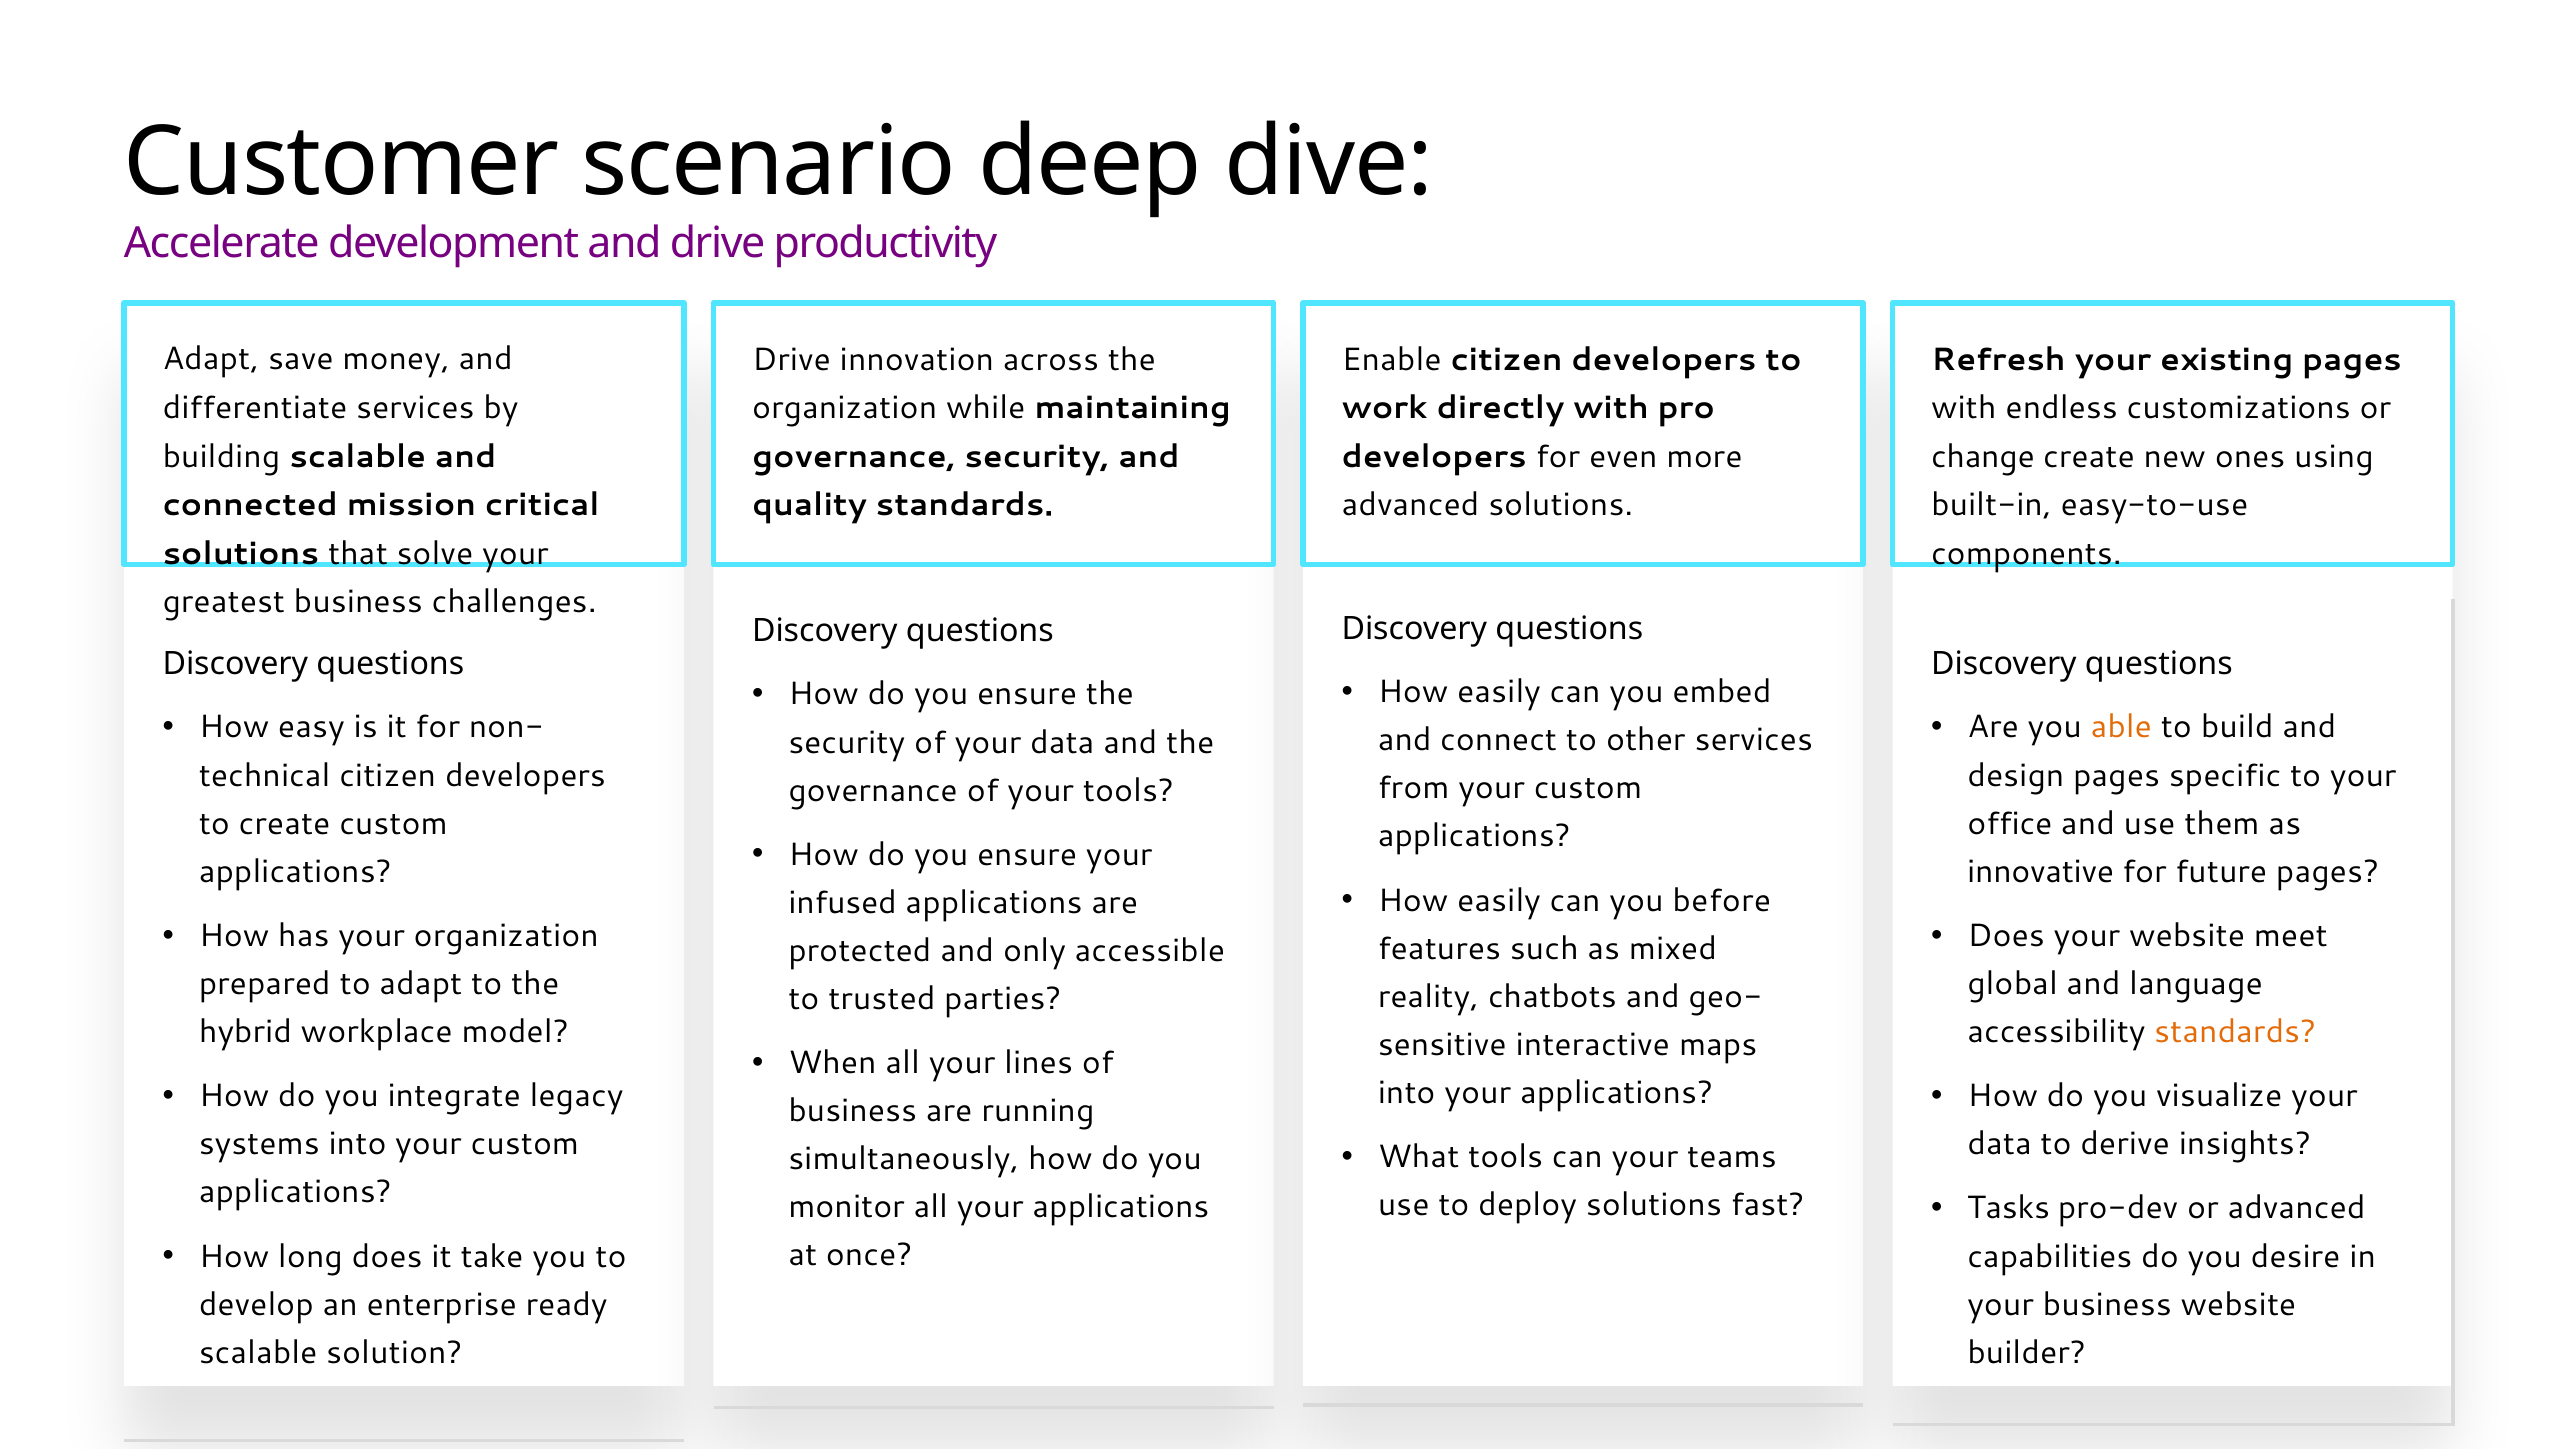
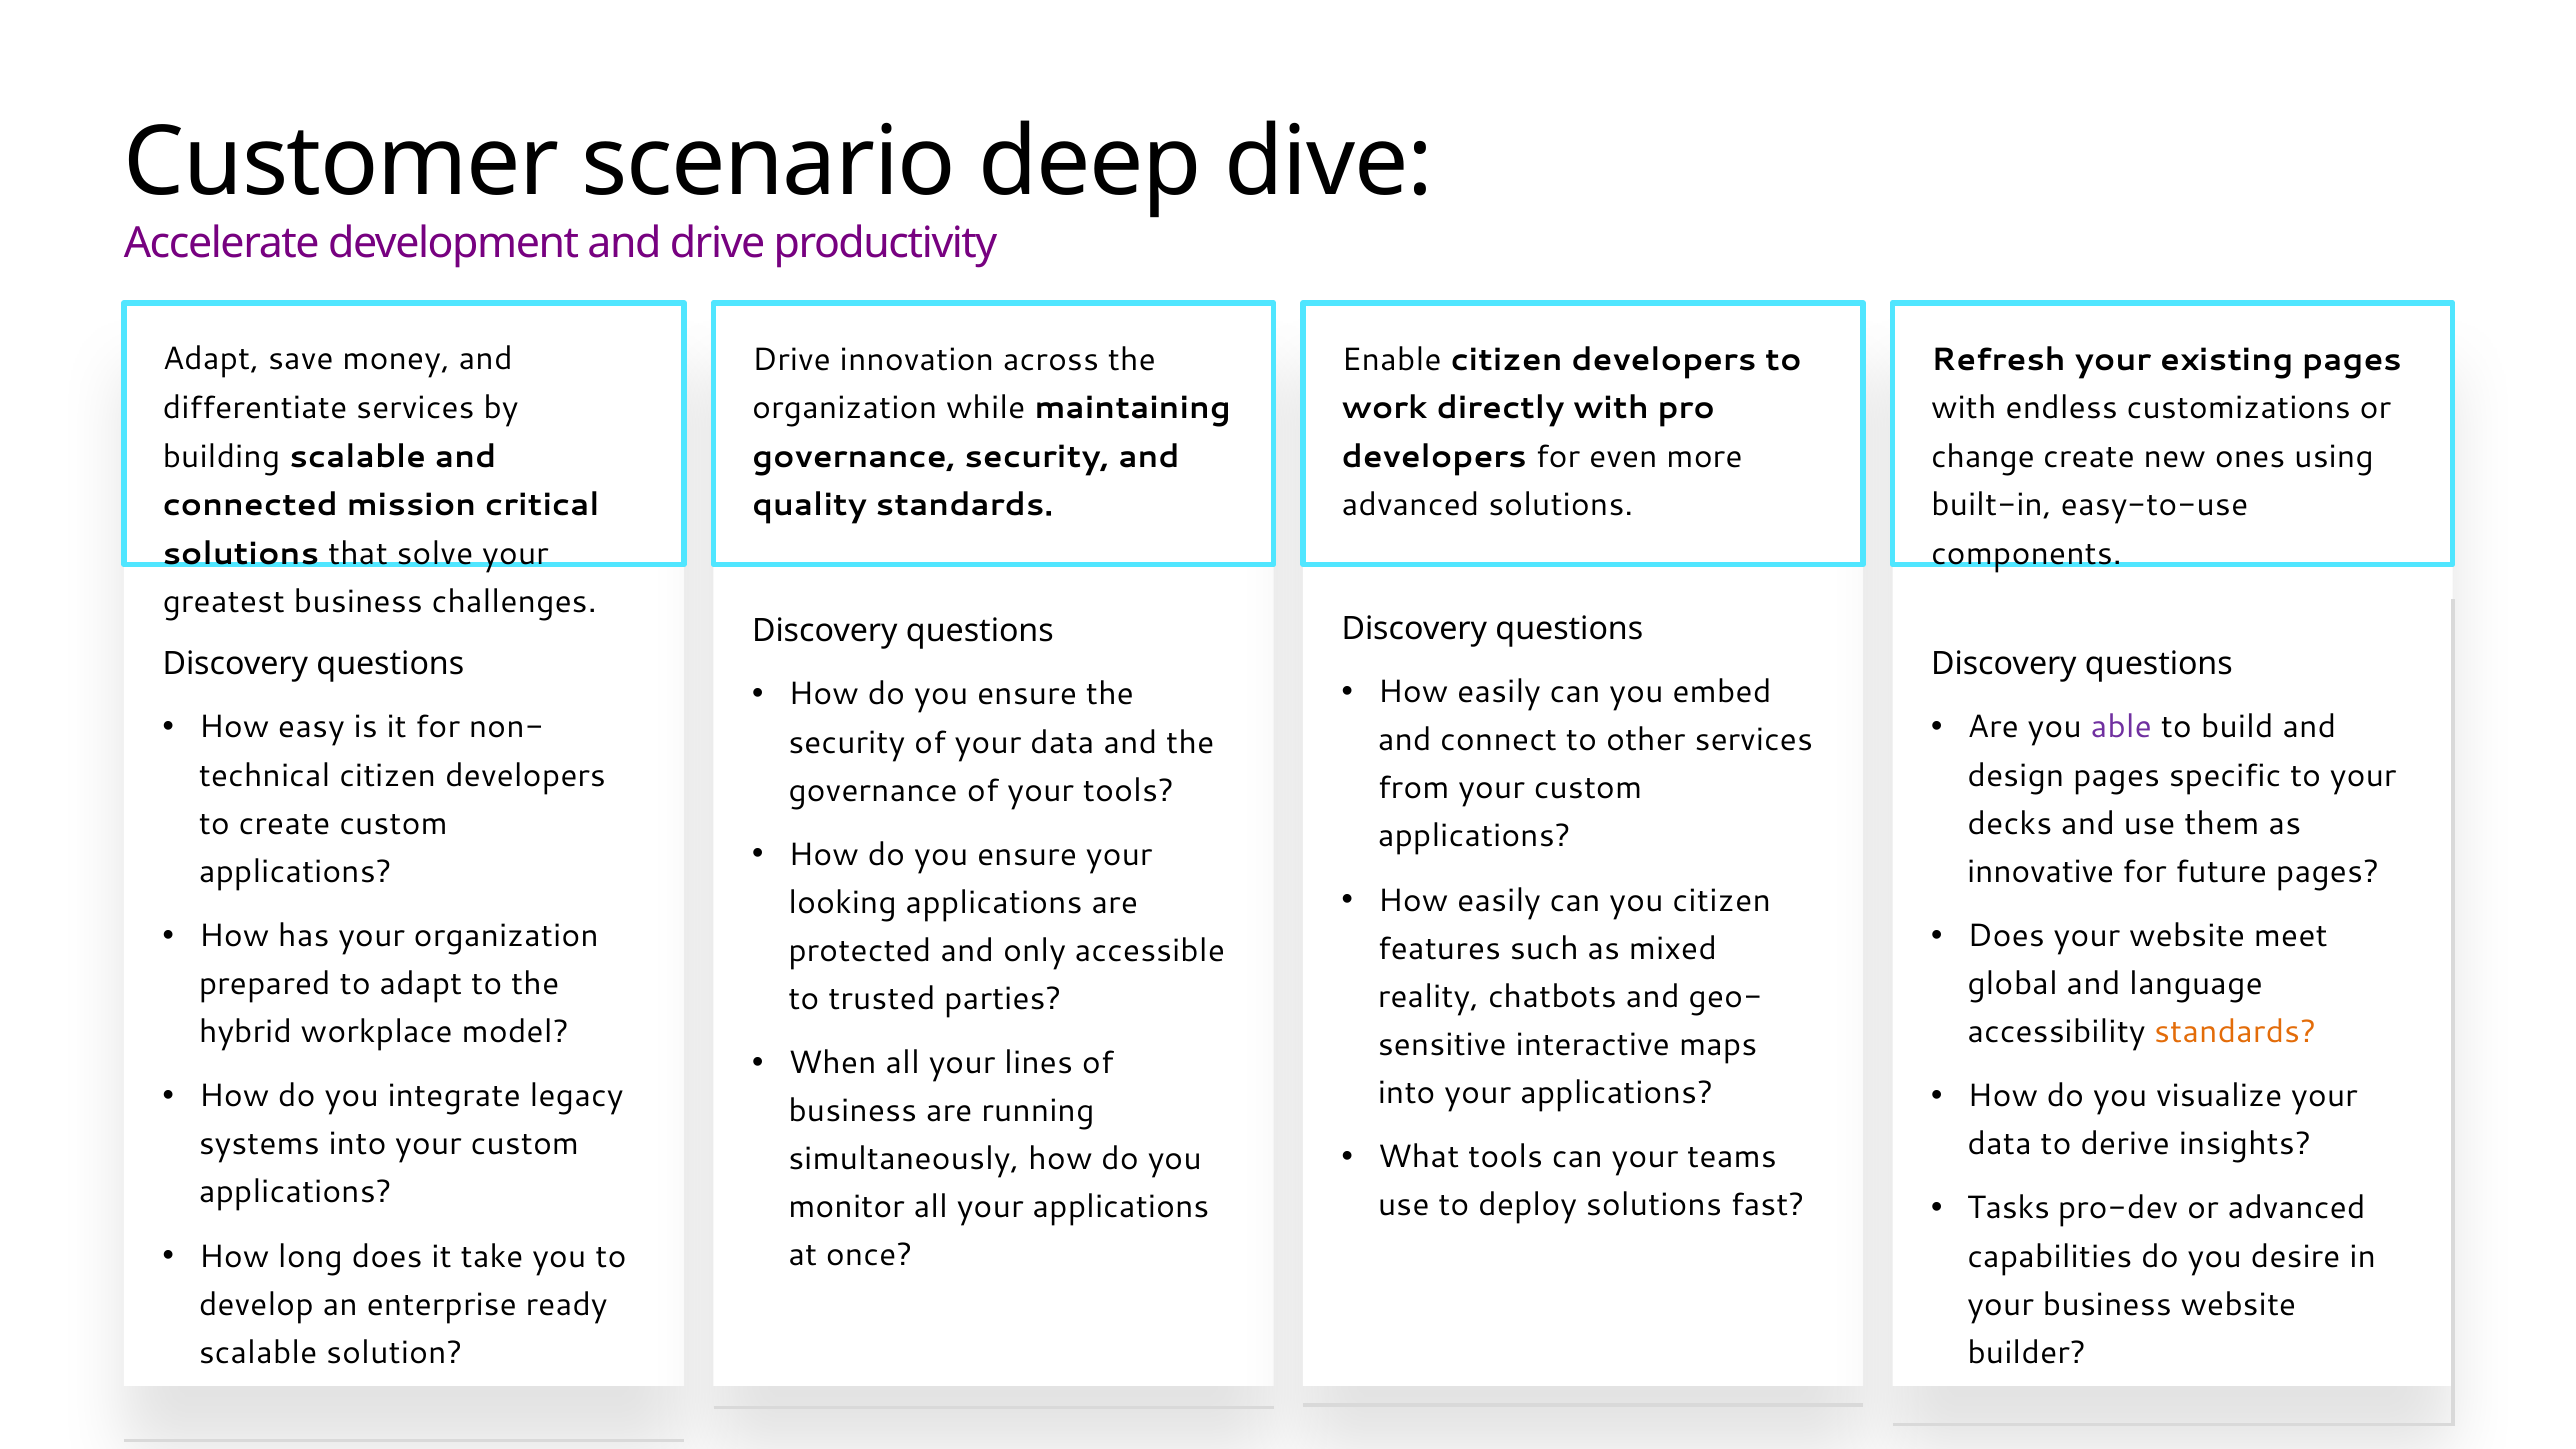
able colour: orange -> purple
office: office -> decks
you before: before -> citizen
infused: infused -> looking
